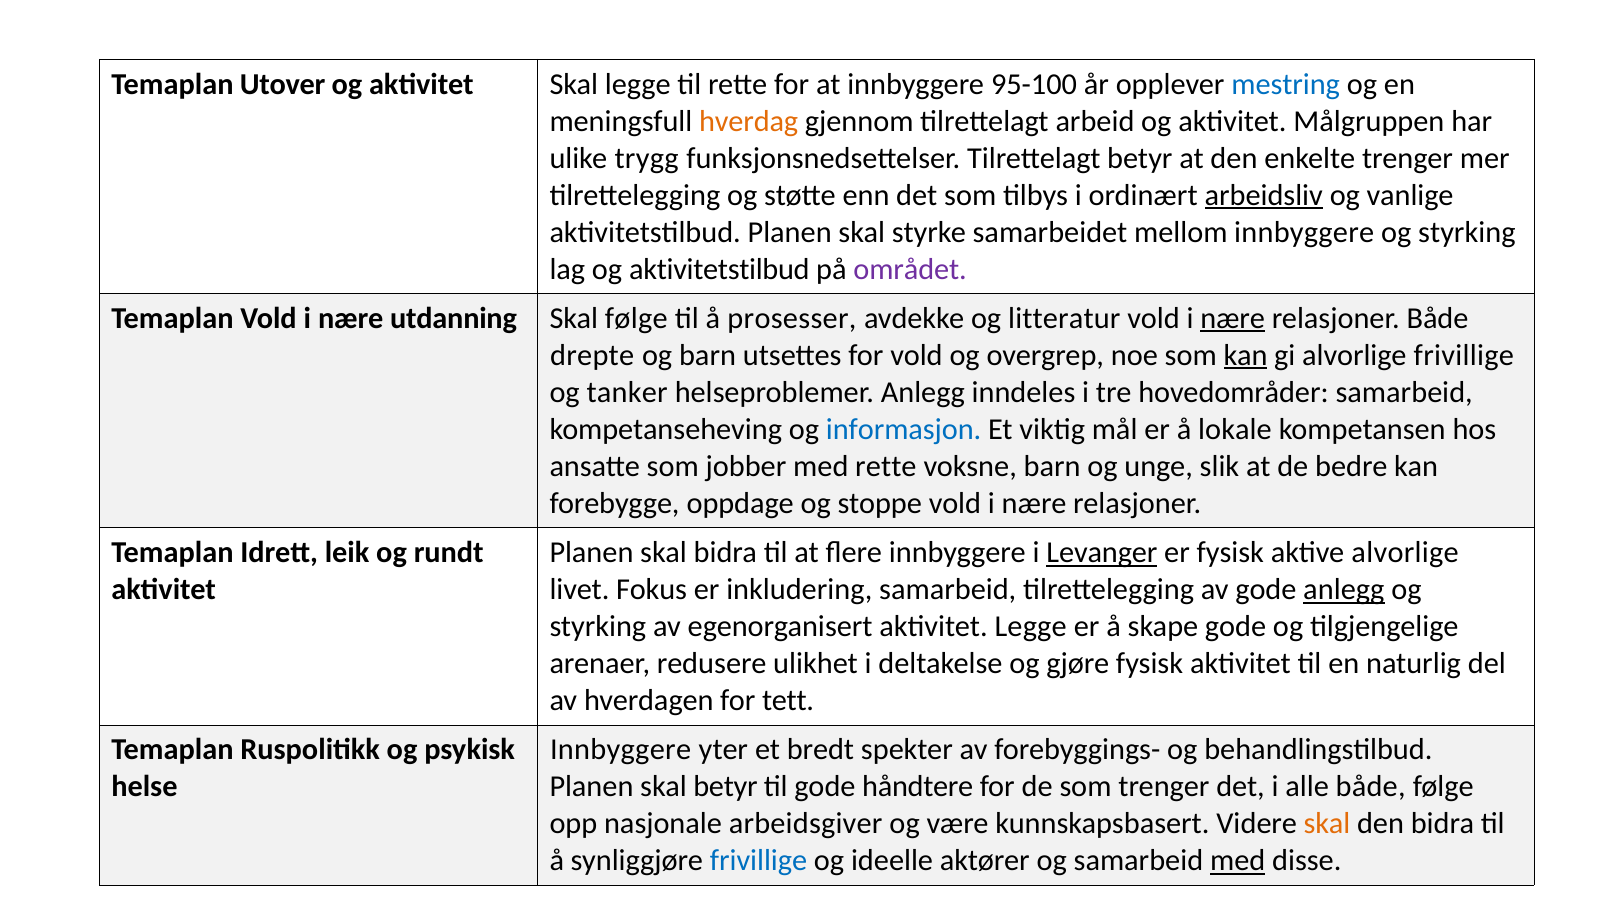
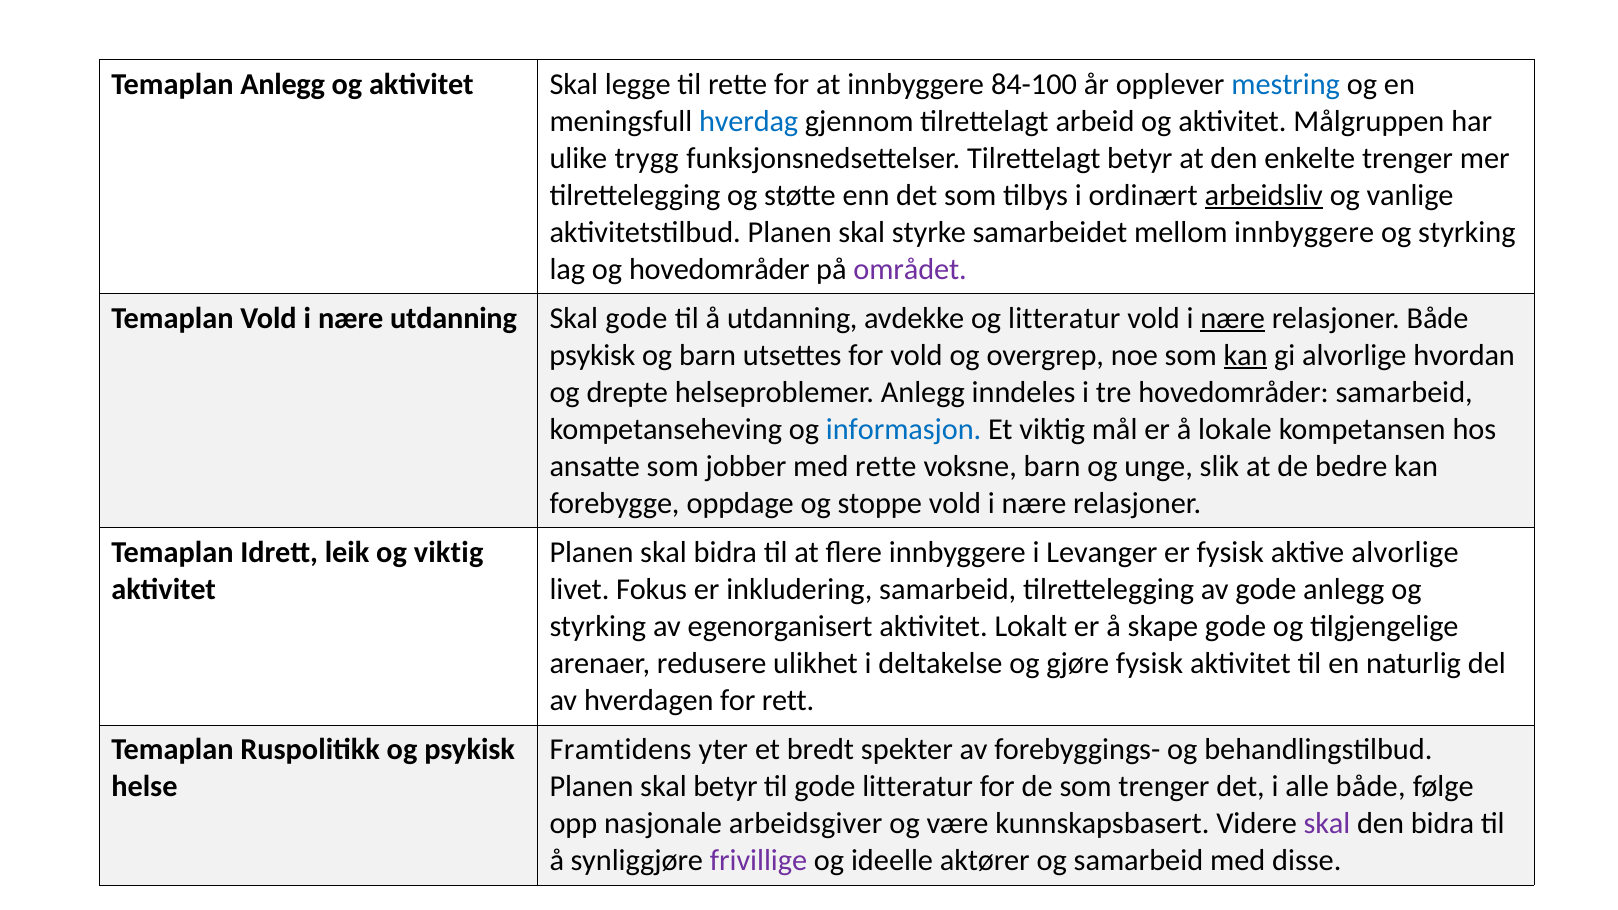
Temaplan Utover: Utover -> Anlegg
95-100: 95-100 -> 84-100
hverdag colour: orange -> blue
og aktivitetstilbud: aktivitetstilbud -> hovedområder
Skal følge: følge -> gode
å prosesser: prosesser -> utdanning
drepte at (592, 355): drepte -> psykisk
alvorlige frivillige: frivillige -> hvordan
tanker: tanker -> drepte
og rundt: rundt -> viktig
Levanger underline: present -> none
anlegg at (1344, 590) underline: present -> none
aktivitet Legge: Legge -> Lokalt
tett: tett -> rett
Innbyggere at (621, 750): Innbyggere -> Framtidens
gode håndtere: håndtere -> litteratur
skal at (1327, 824) colour: orange -> purple
frivillige at (759, 861) colour: blue -> purple
med at (1238, 861) underline: present -> none
